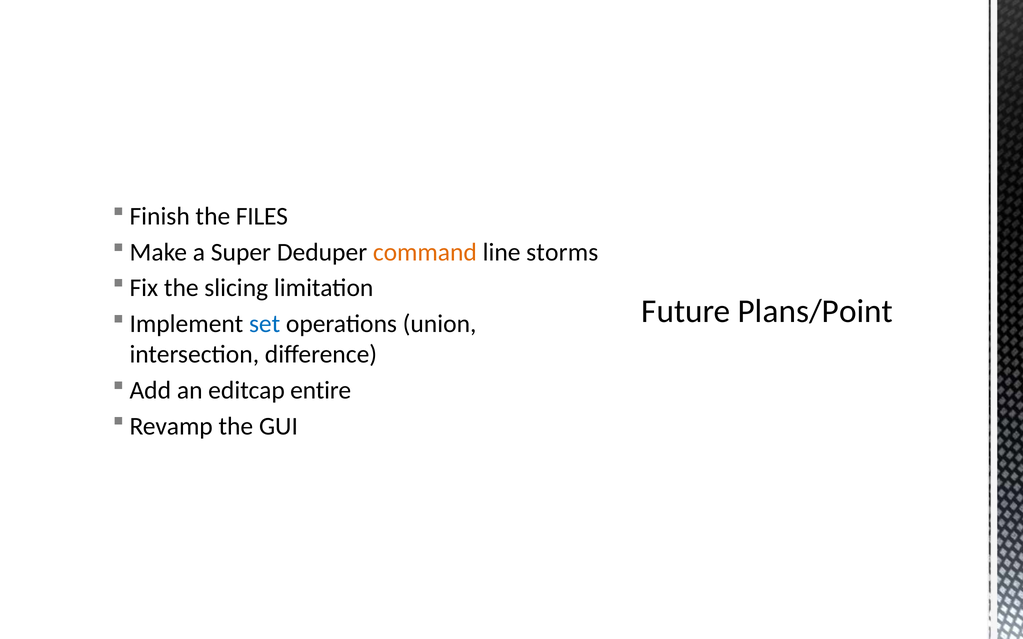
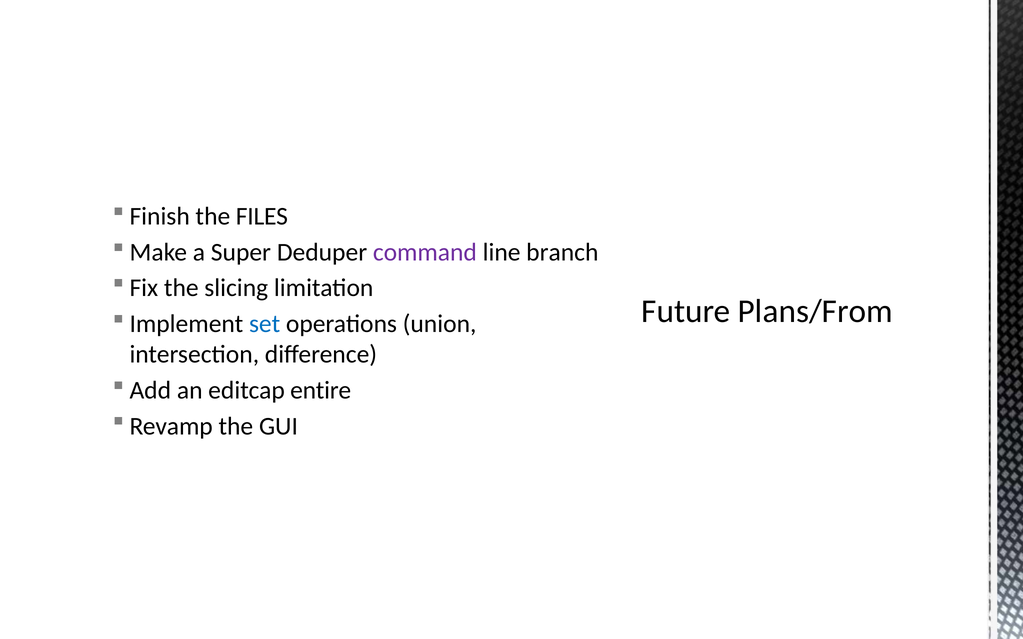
command colour: orange -> purple
storms: storms -> branch
Plans/Point: Plans/Point -> Plans/From
